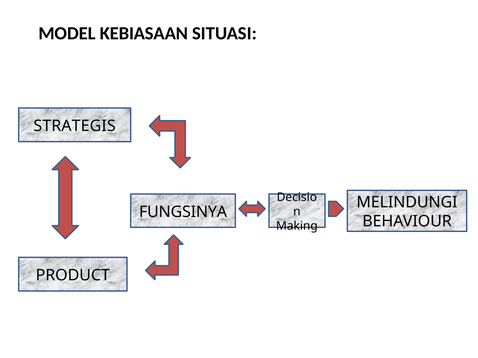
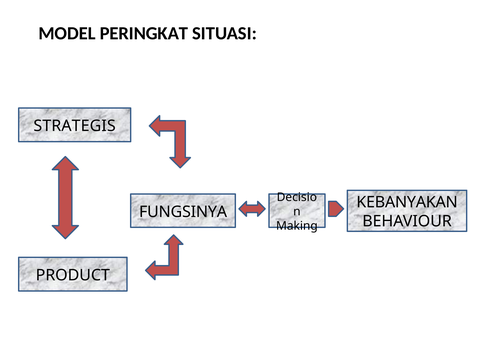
KEBIASAAN: KEBIASAAN -> PERINGKAT
MELINDUNGI: MELINDUNGI -> KEBANYAKAN
